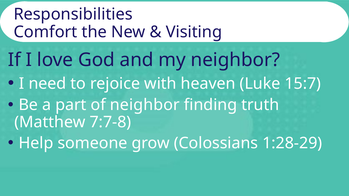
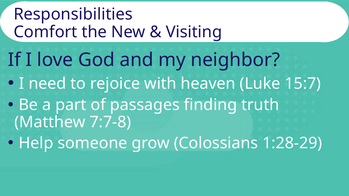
of neighbor: neighbor -> passages
